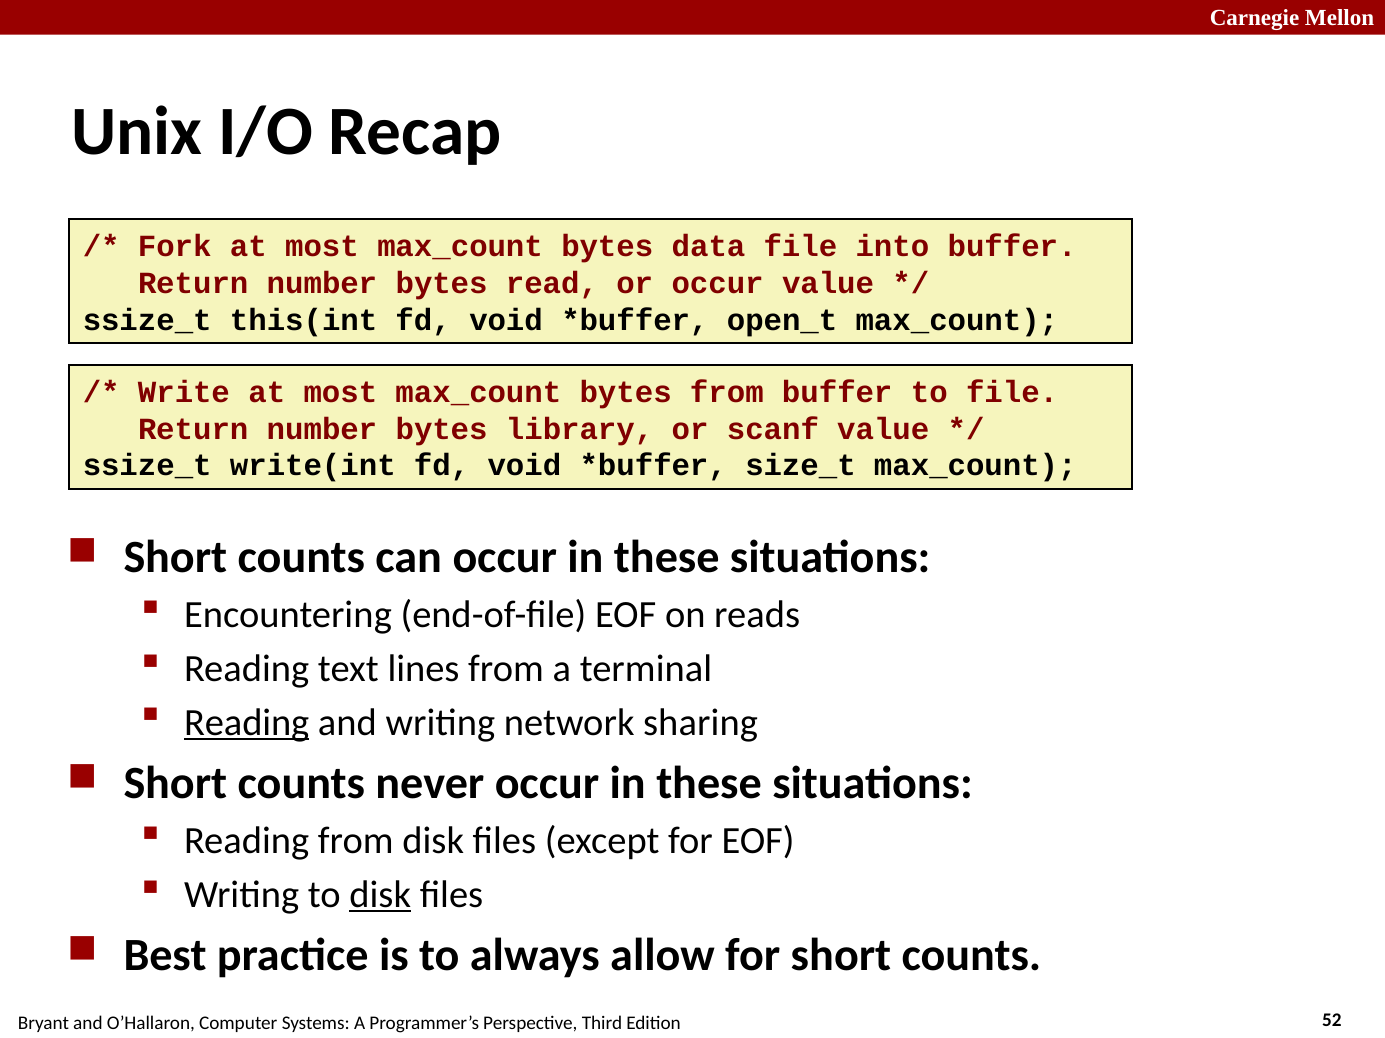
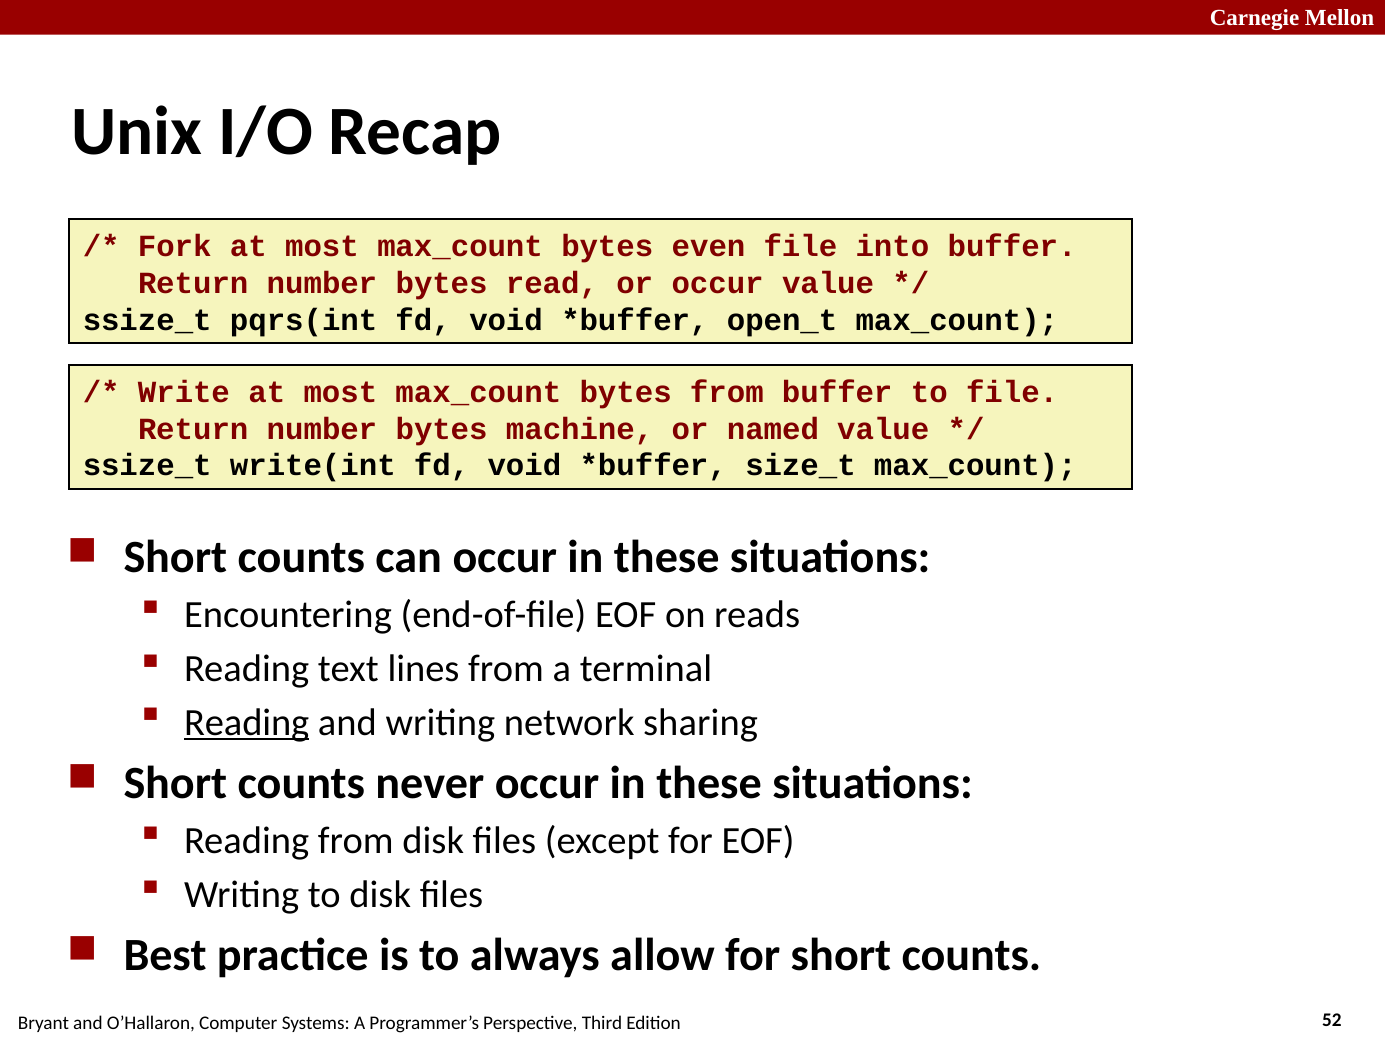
data: data -> even
this(int: this(int -> pqrs(int
library: library -> machine
scanf: scanf -> named
disk at (380, 895) underline: present -> none
